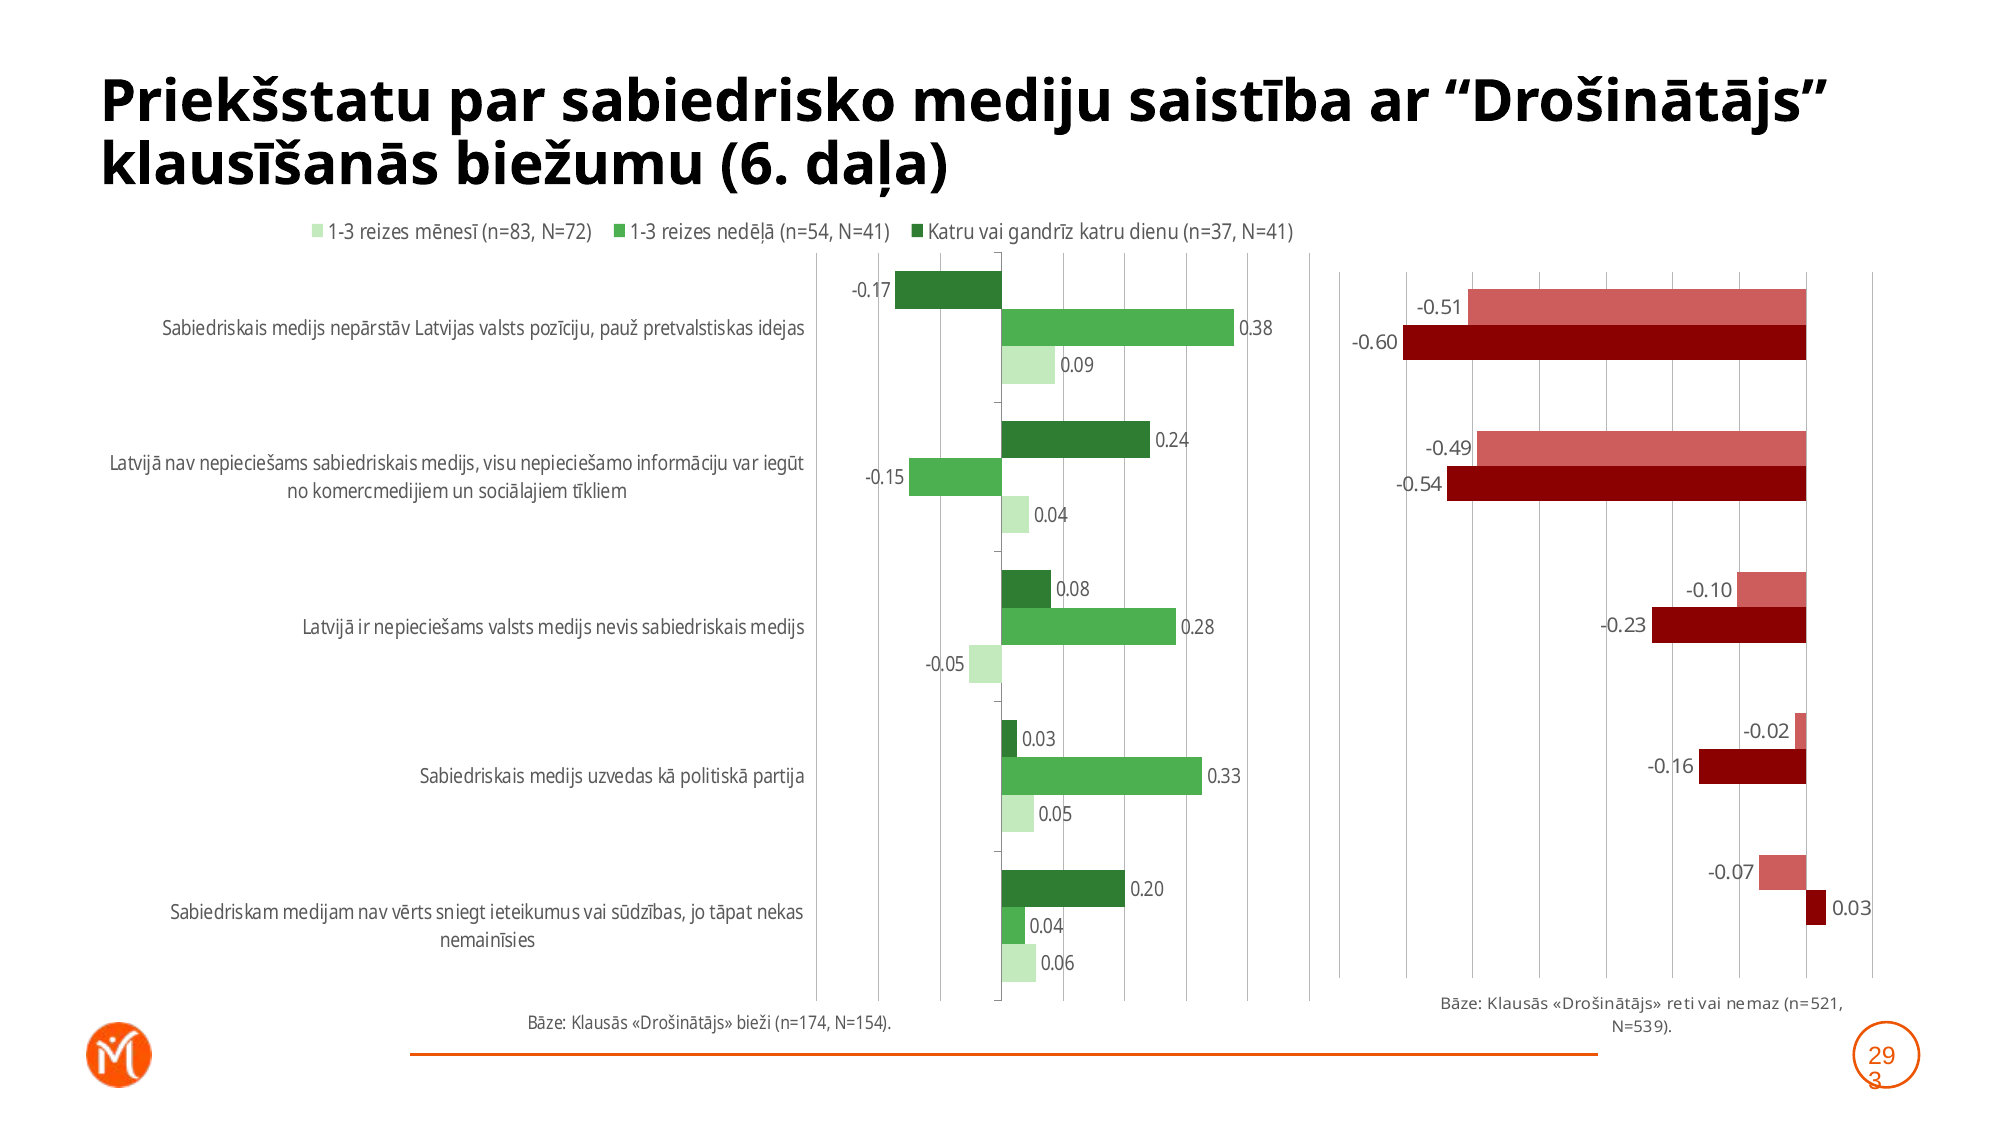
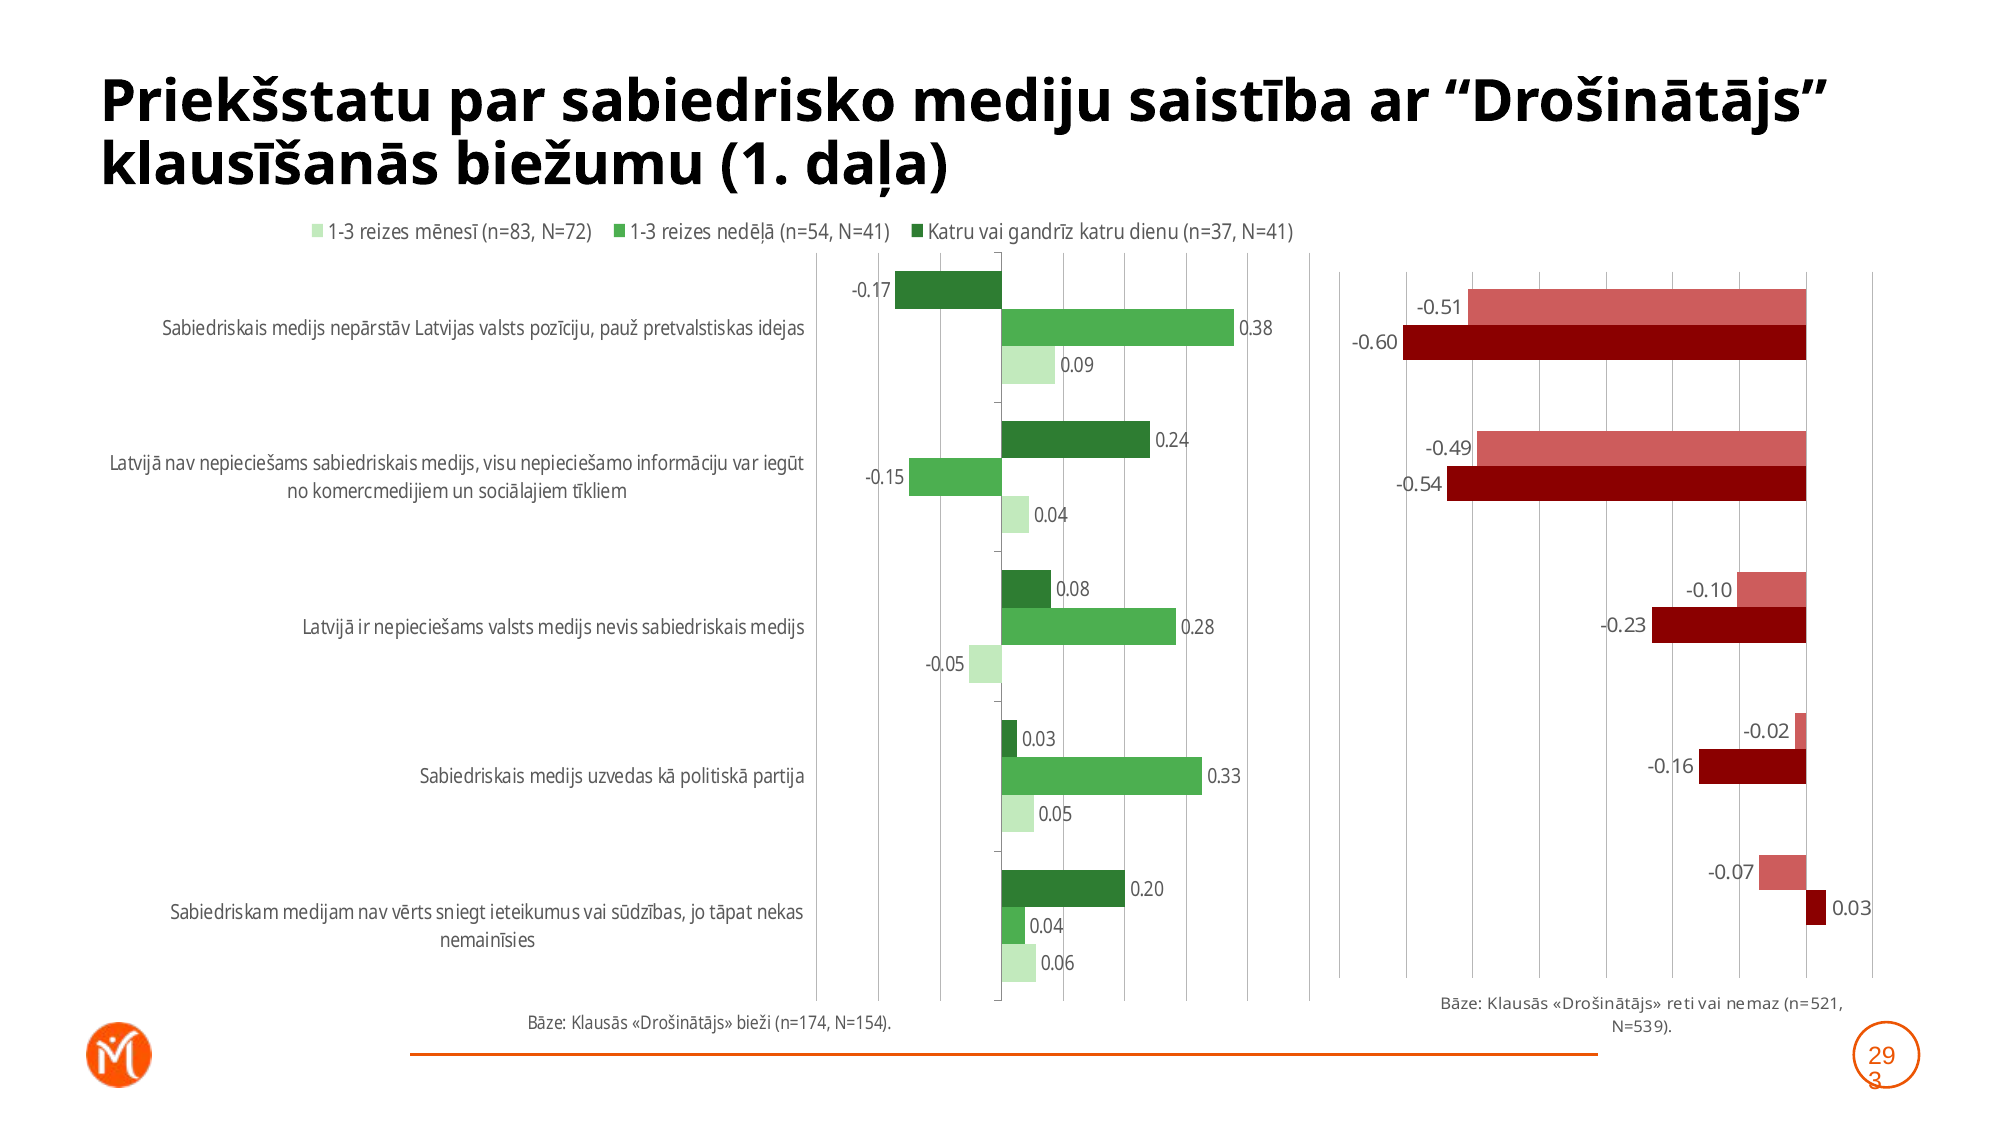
6: 6 -> 1
